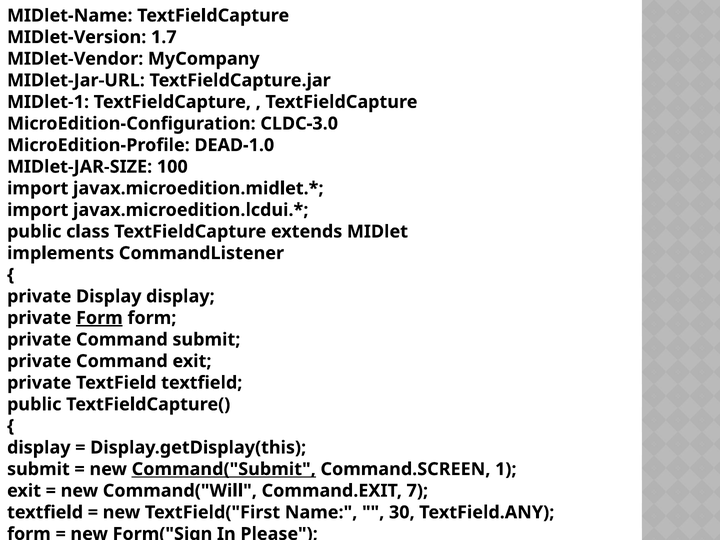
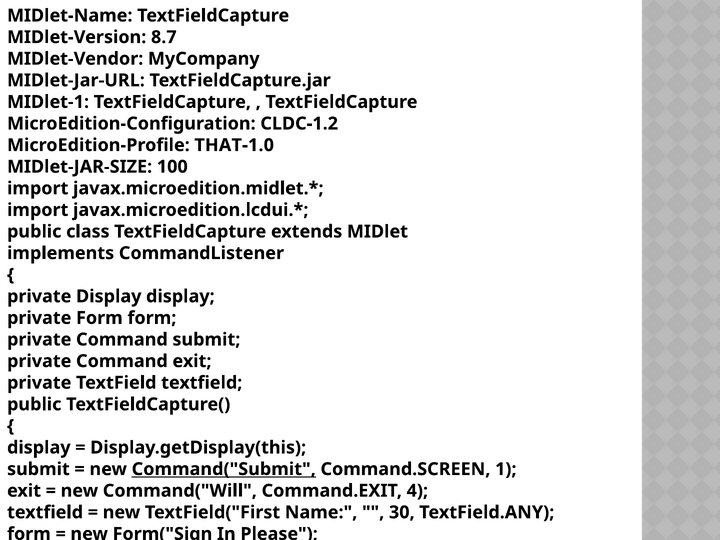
1.7: 1.7 -> 8.7
CLDC-3.0: CLDC-3.0 -> CLDC-1.2
DEAD-1.0: DEAD-1.0 -> THAT-1.0
Form at (99, 318) underline: present -> none
7: 7 -> 4
